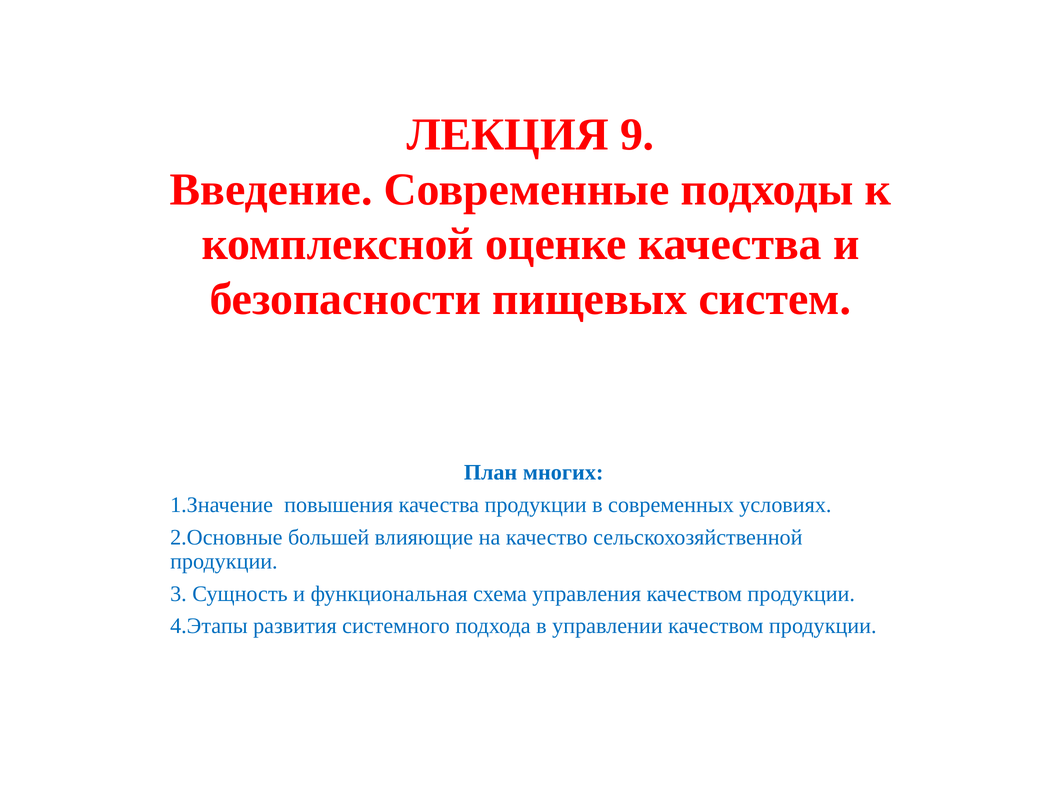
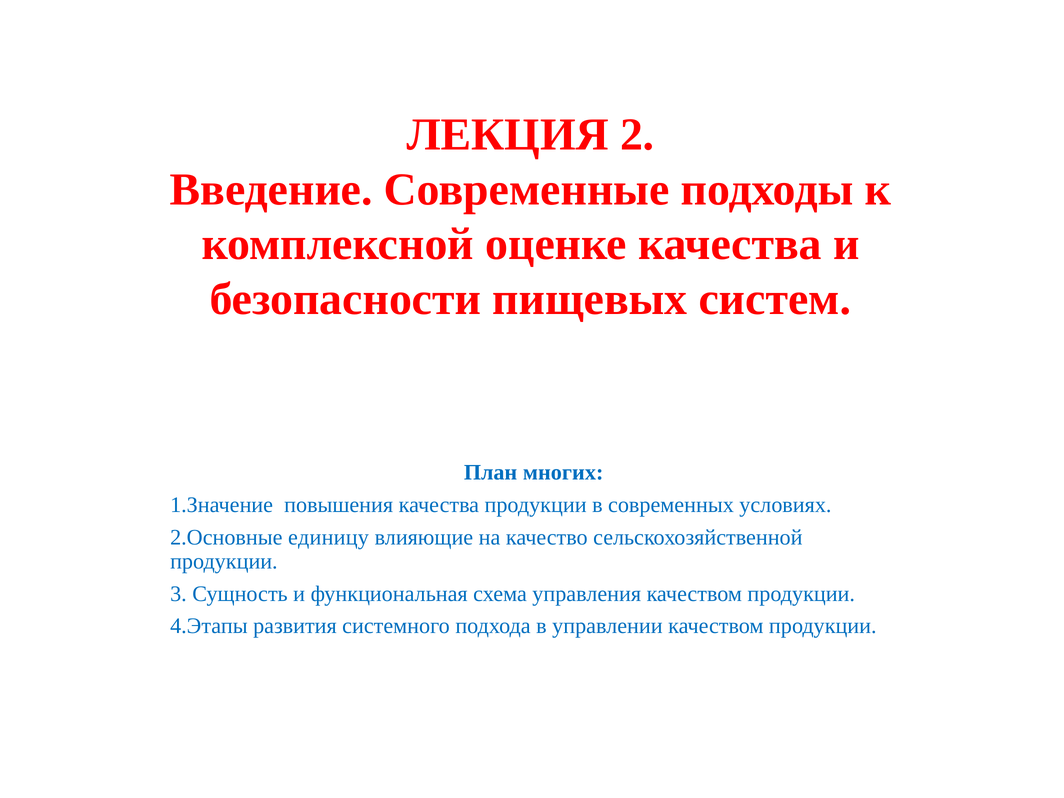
9: 9 -> 2
большей: большей -> единицу
